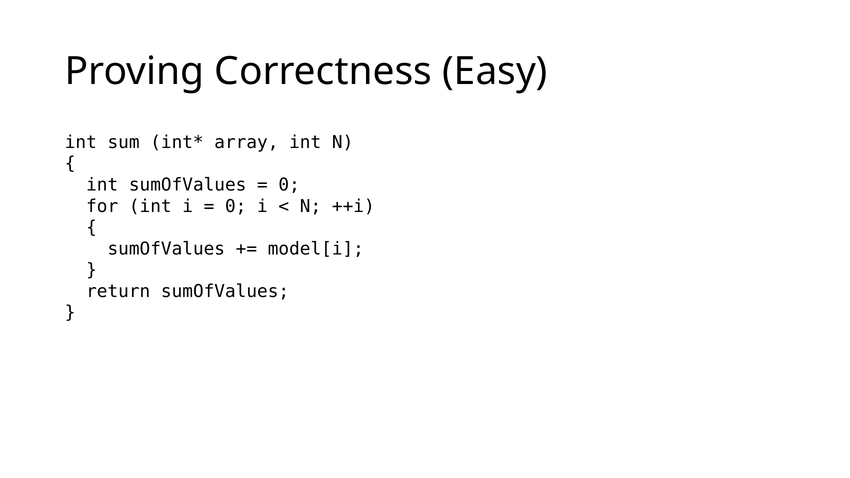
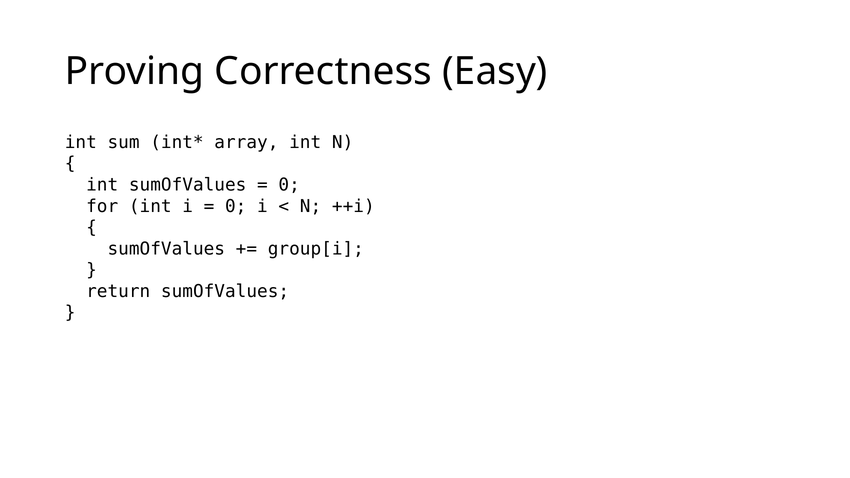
model[i: model[i -> group[i
